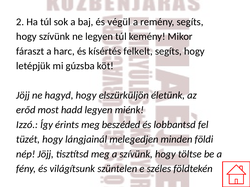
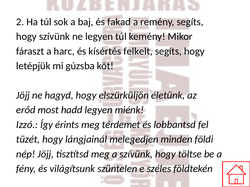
végül: végül -> fakad
beszéded: beszéded -> térdemet
